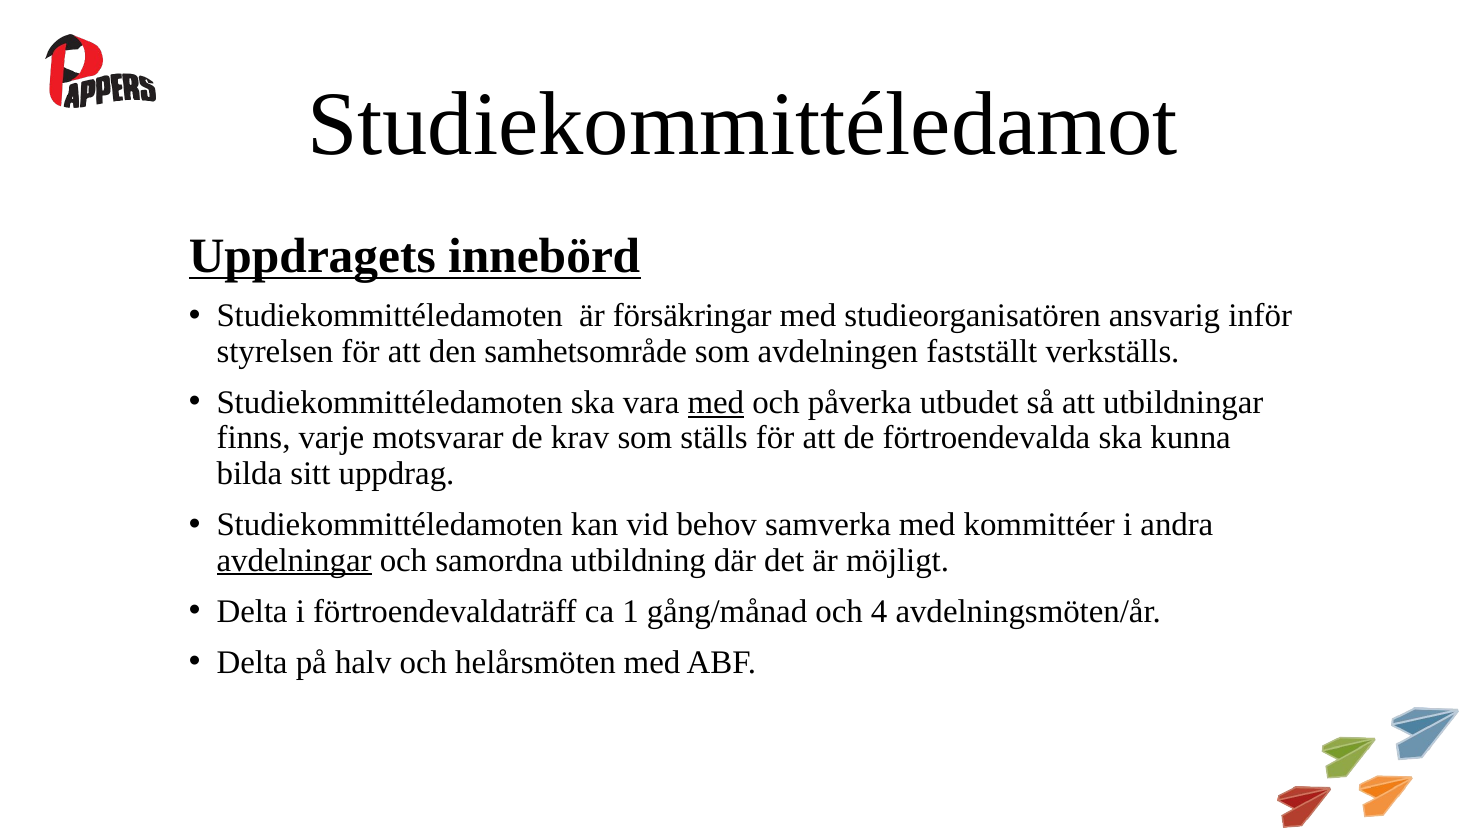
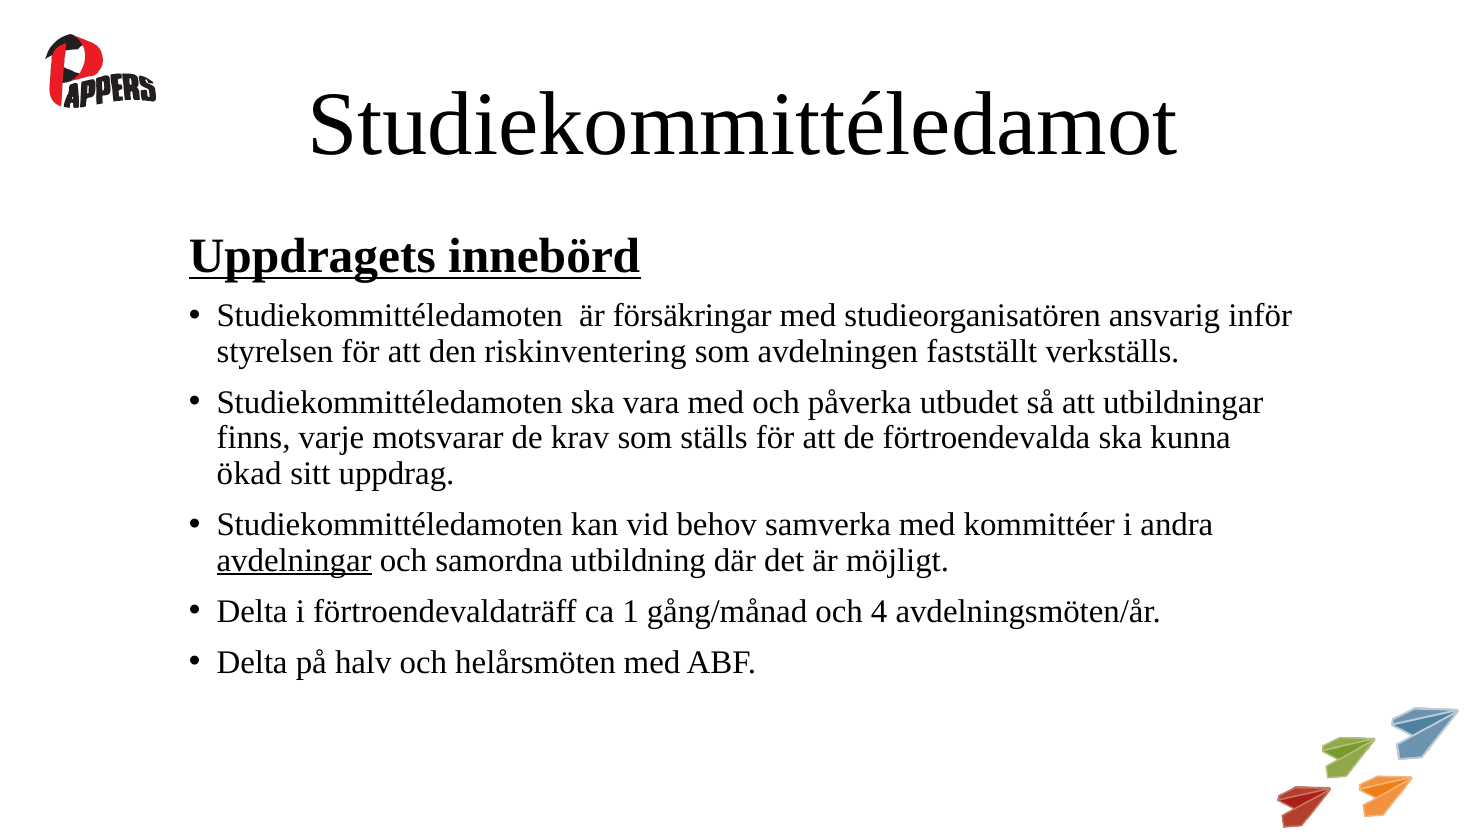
samhetsområde: samhetsområde -> riskinventering
med at (716, 403) underline: present -> none
bilda: bilda -> ökad
